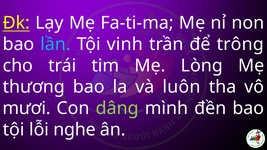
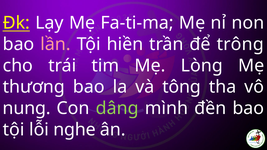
lần colour: light blue -> pink
vinh: vinh -> hiền
luôn: luôn -> tông
mươi: mươi -> nung
